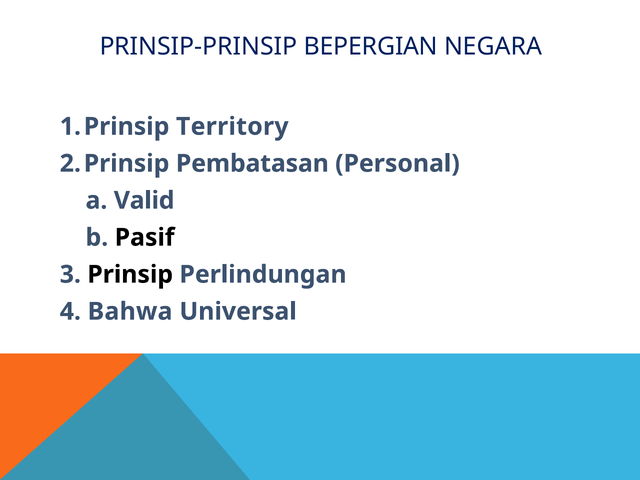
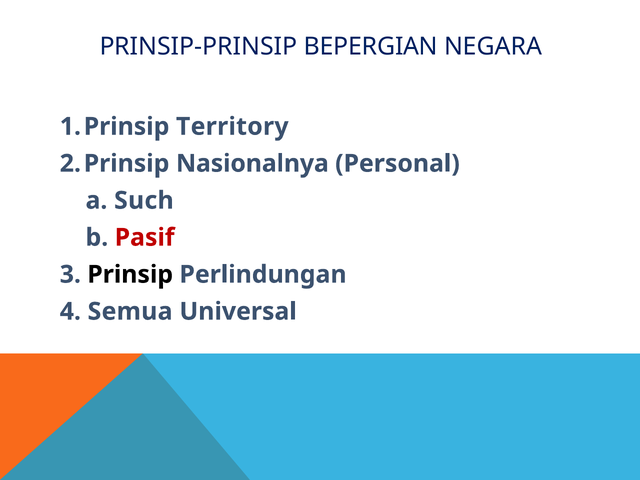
Pembatasan: Pembatasan -> Nasionalnya
Valid: Valid -> Such
Pasif colour: black -> red
Bahwa: Bahwa -> Semua
